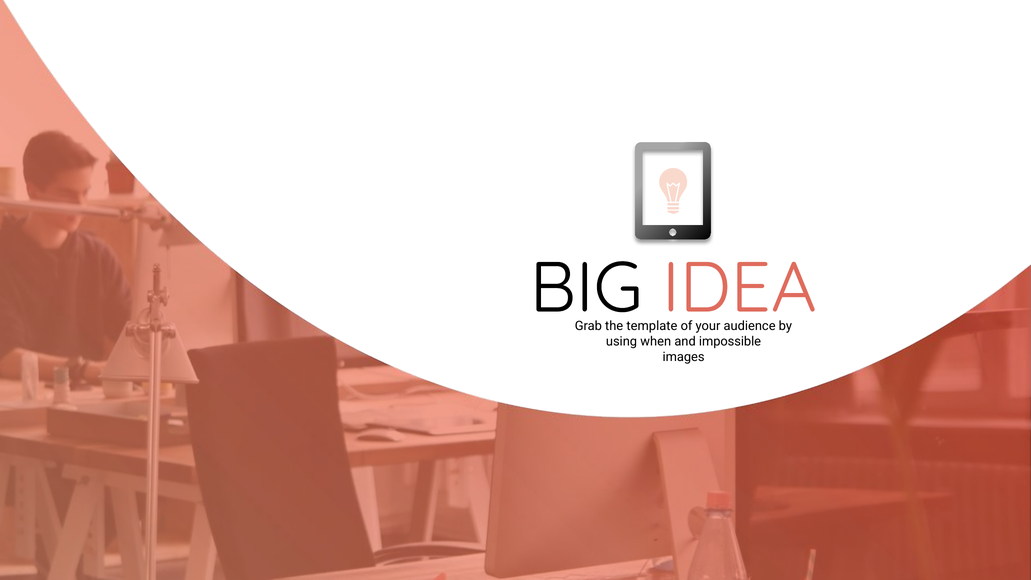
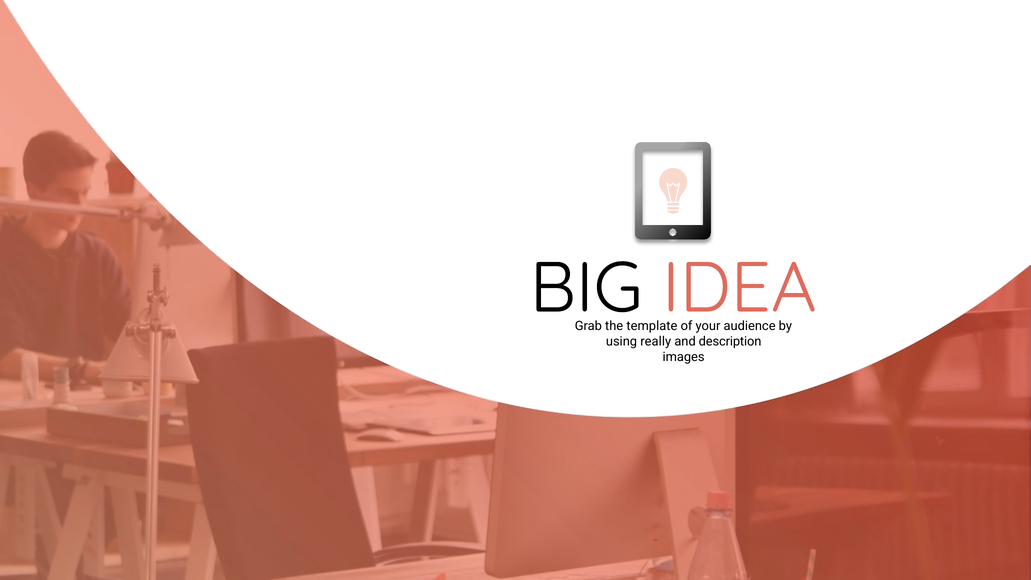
when: when -> really
impossible: impossible -> description
